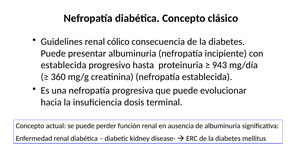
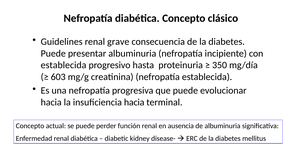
cólico: cólico -> grave
943: 943 -> 350
360: 360 -> 603
insuficiencia dosis: dosis -> hacia
